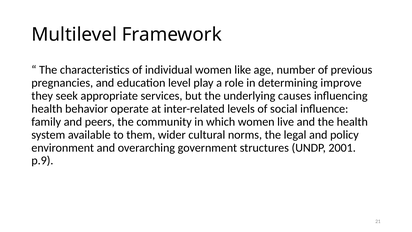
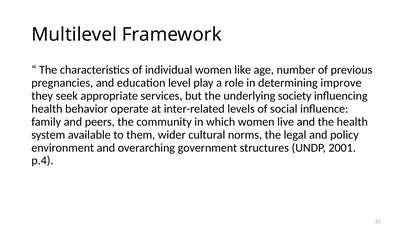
causes: causes -> society
p.9: p.9 -> p.4
